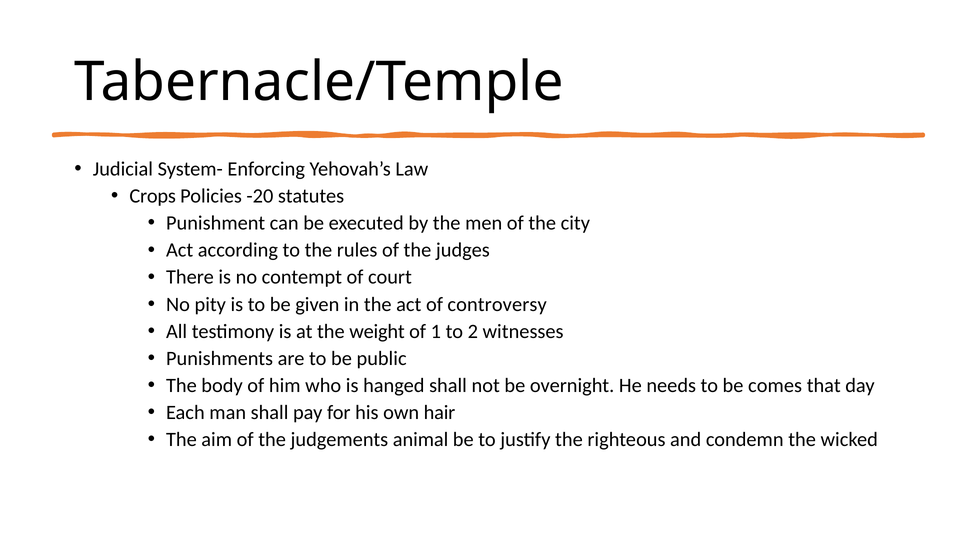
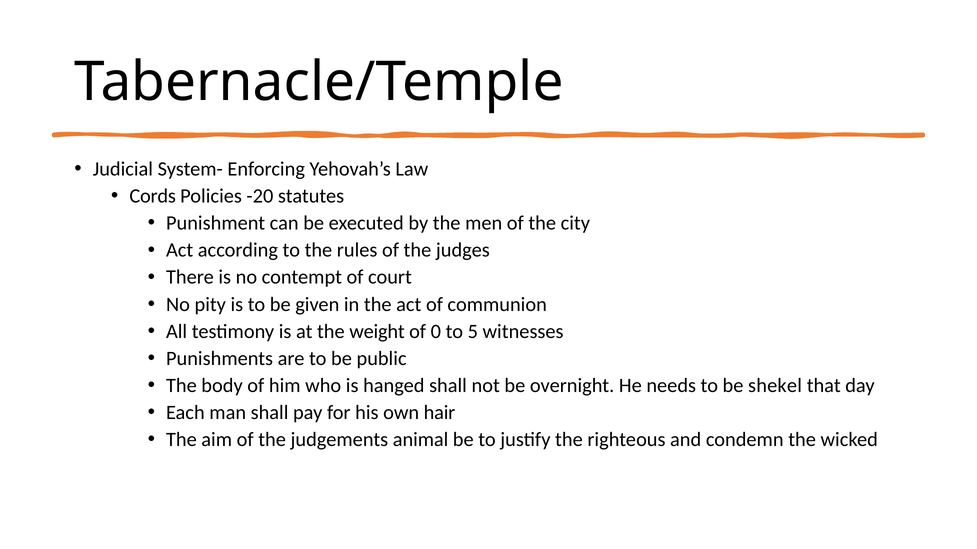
Crops: Crops -> Cords
controversy: controversy -> communion
1: 1 -> 0
2: 2 -> 5
comes: comes -> shekel
